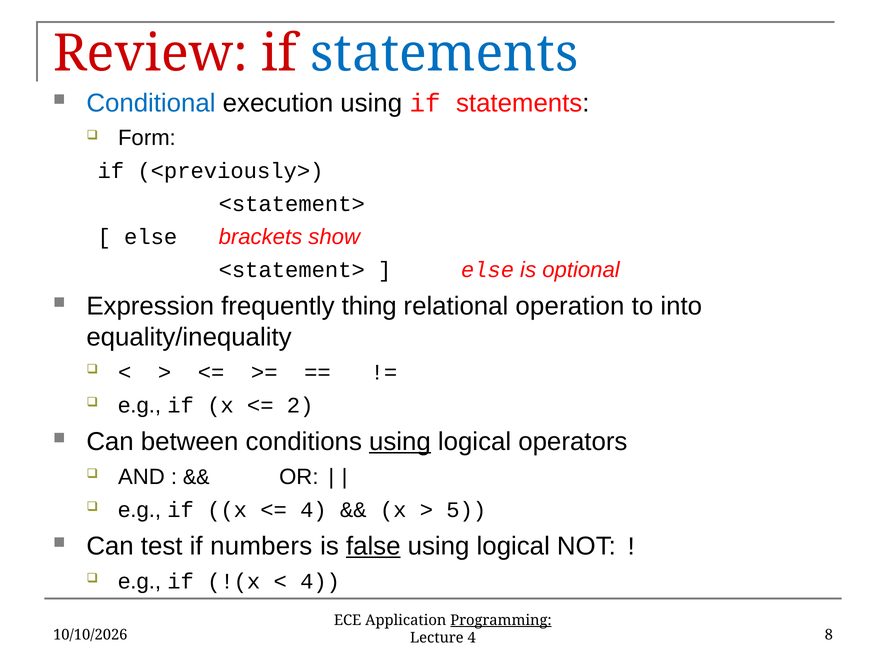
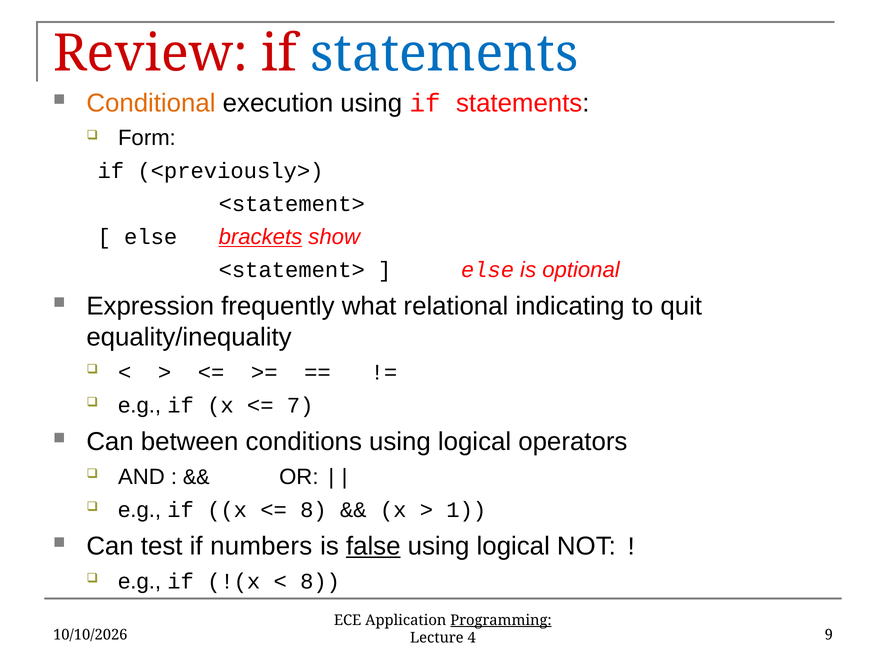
Conditional colour: blue -> orange
brackets underline: none -> present
thing: thing -> what
operation: operation -> indicating
into: into -> quit
2: 2 -> 7
using at (400, 442) underline: present -> none
4 at (313, 509): 4 -> 8
5: 5 -> 1
4 at (320, 581): 4 -> 8
8: 8 -> 9
